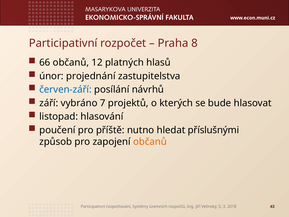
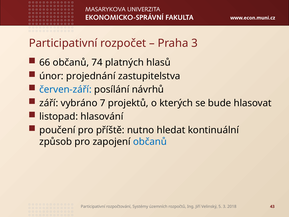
Praha 8: 8 -> 3
12: 12 -> 74
příslušnými: příslušnými -> kontinuální
občanů at (150, 141) colour: orange -> blue
